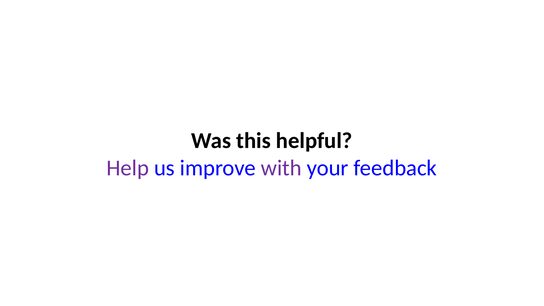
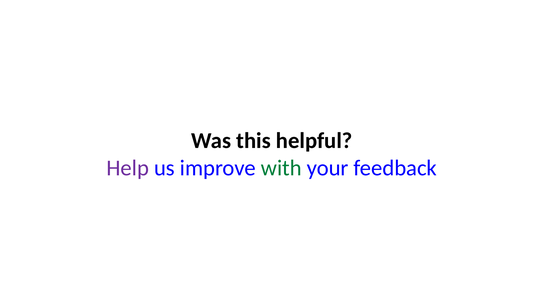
with colour: purple -> green
